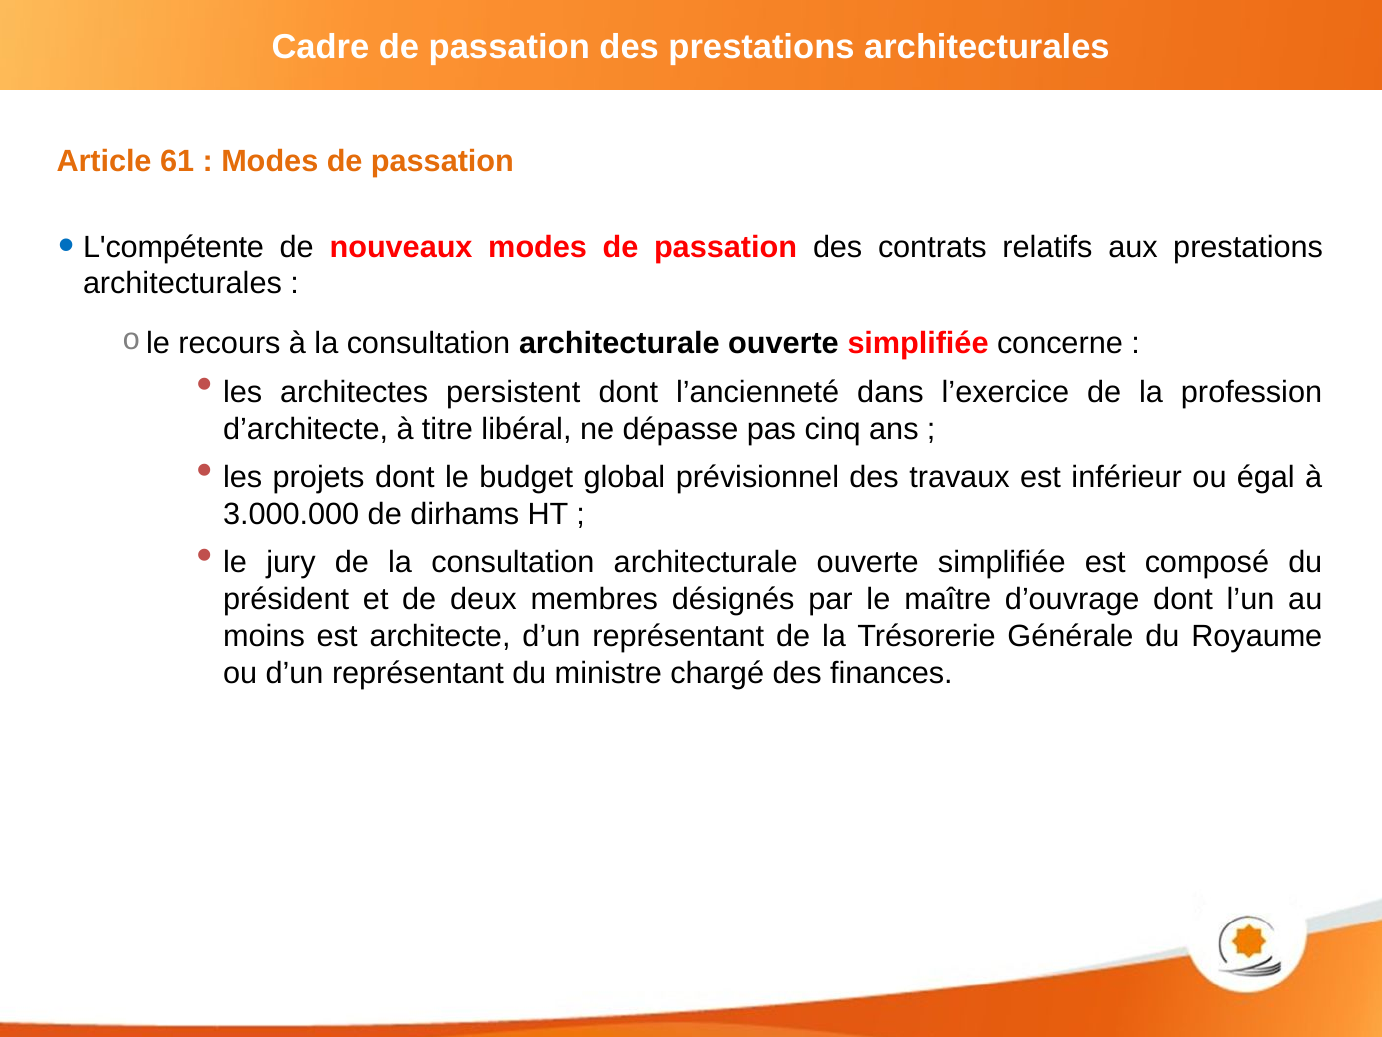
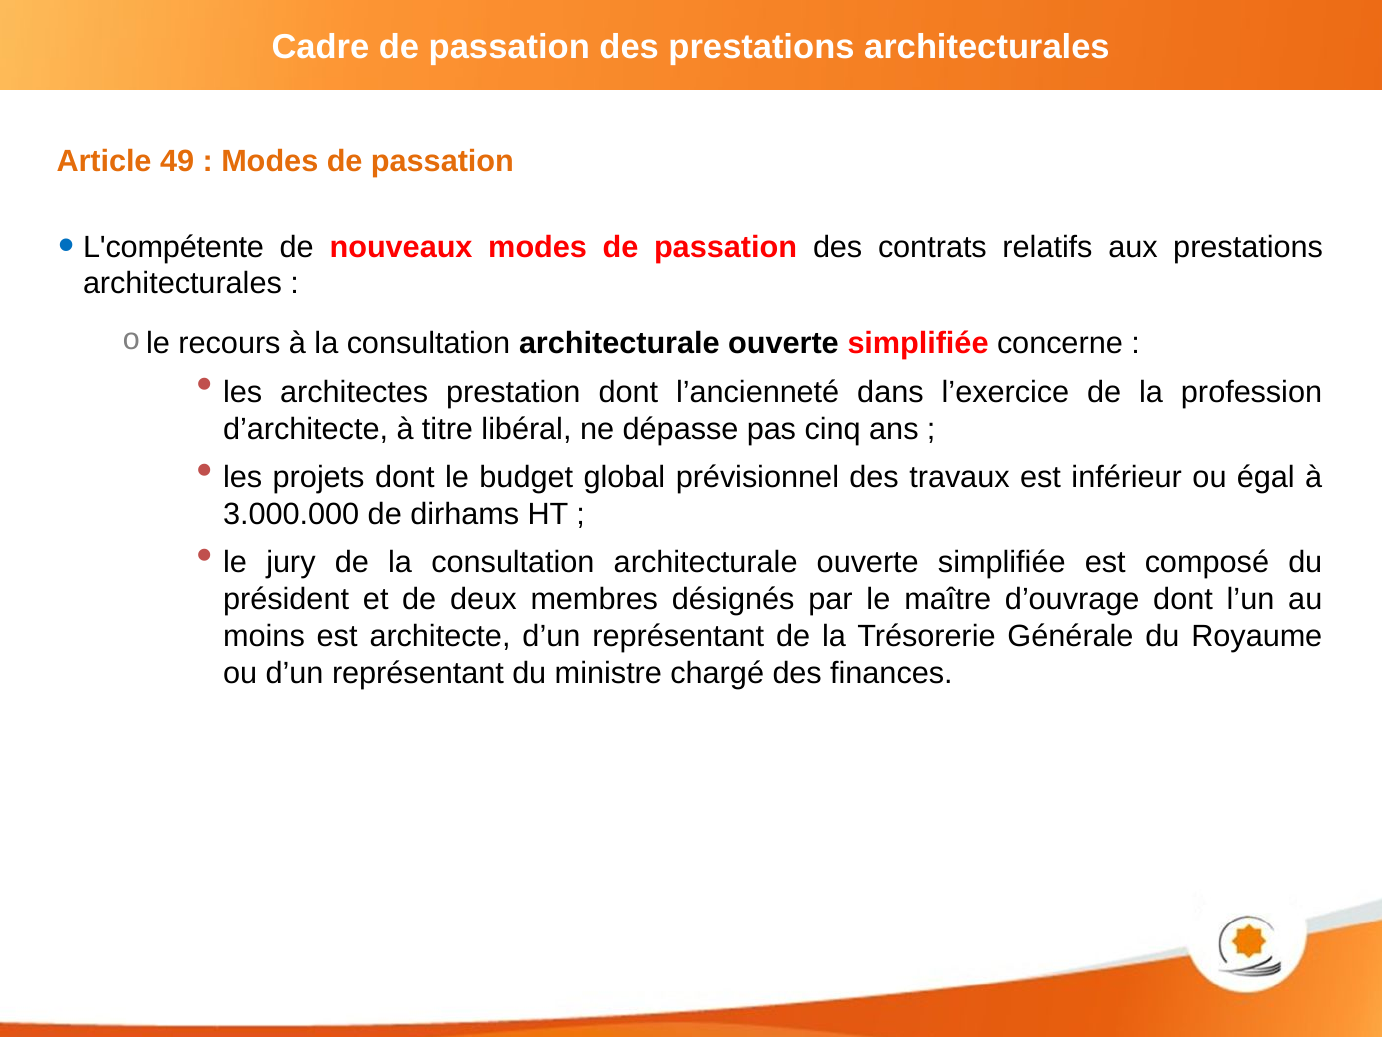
61: 61 -> 49
persistent: persistent -> prestation
